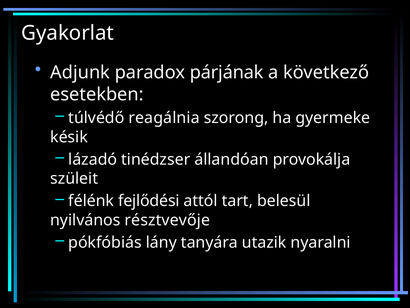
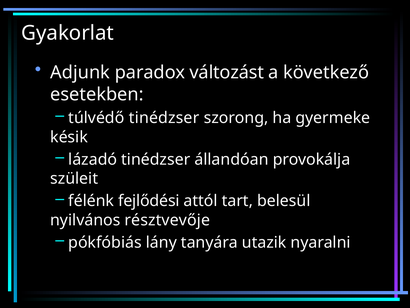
párjának: párjának -> változást
túlvédő reagálnia: reagálnia -> tinédzser
